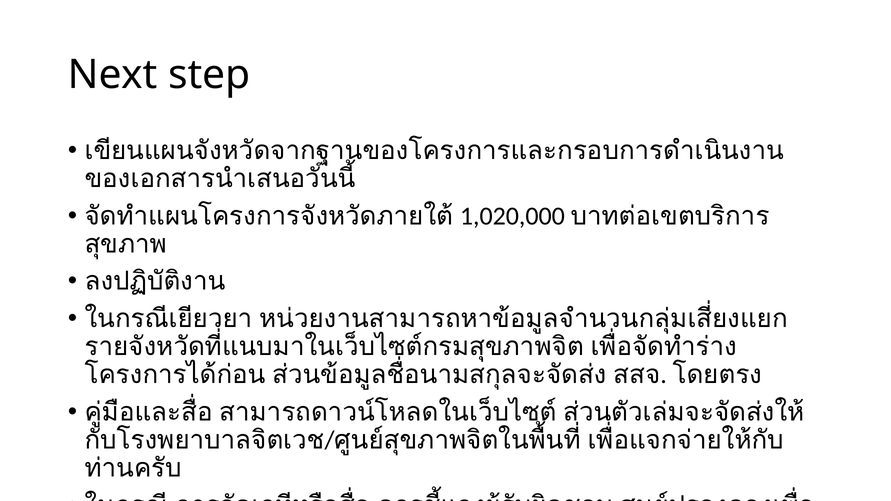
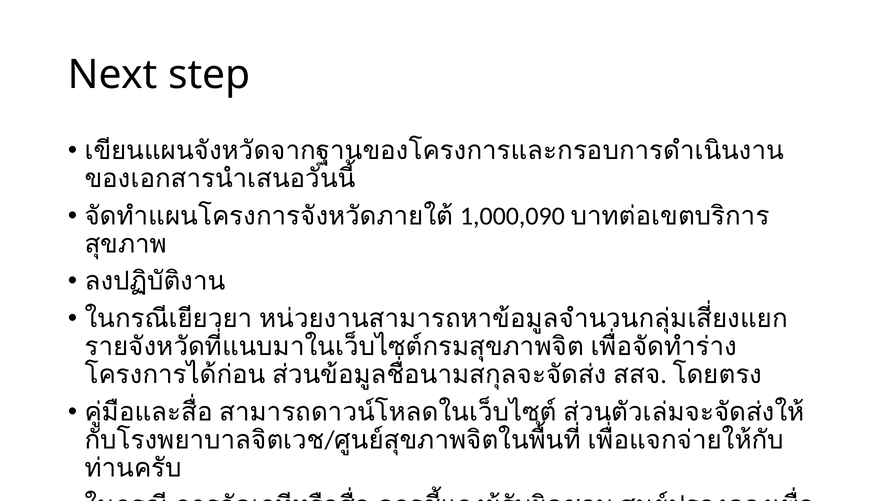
1,020,000: 1,020,000 -> 1,000,090
